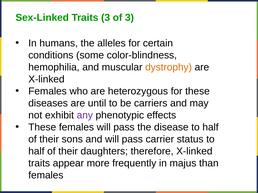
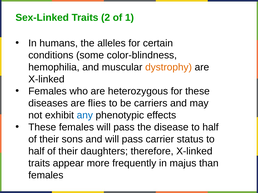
Traits 3: 3 -> 2
of 3: 3 -> 1
until: until -> flies
any colour: purple -> blue
